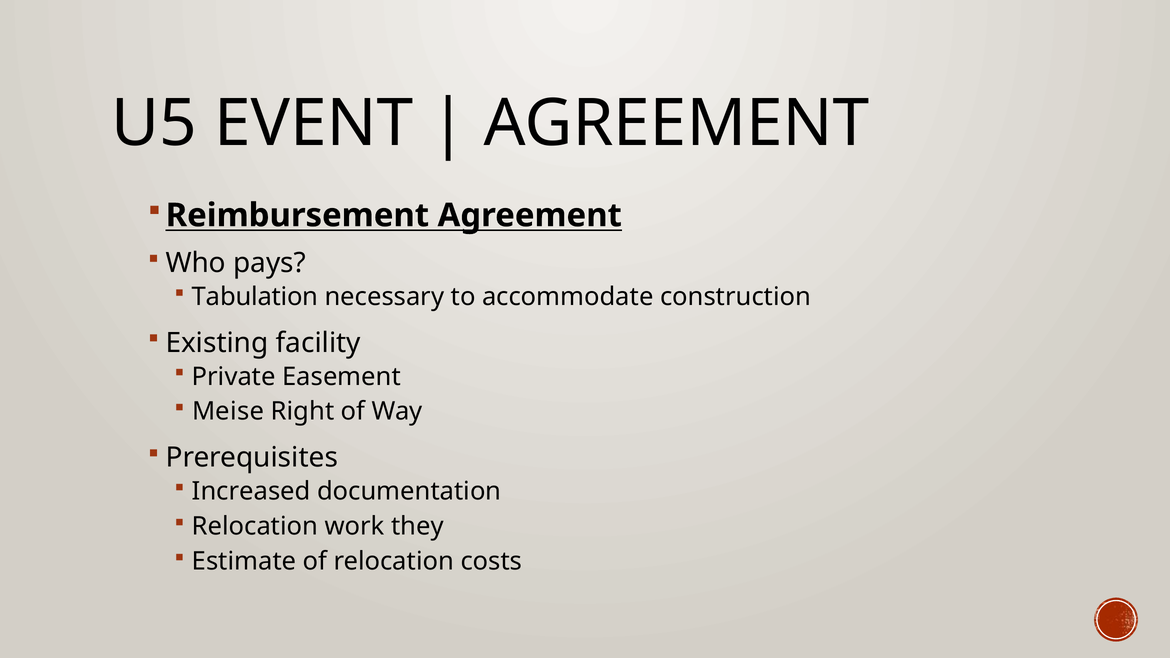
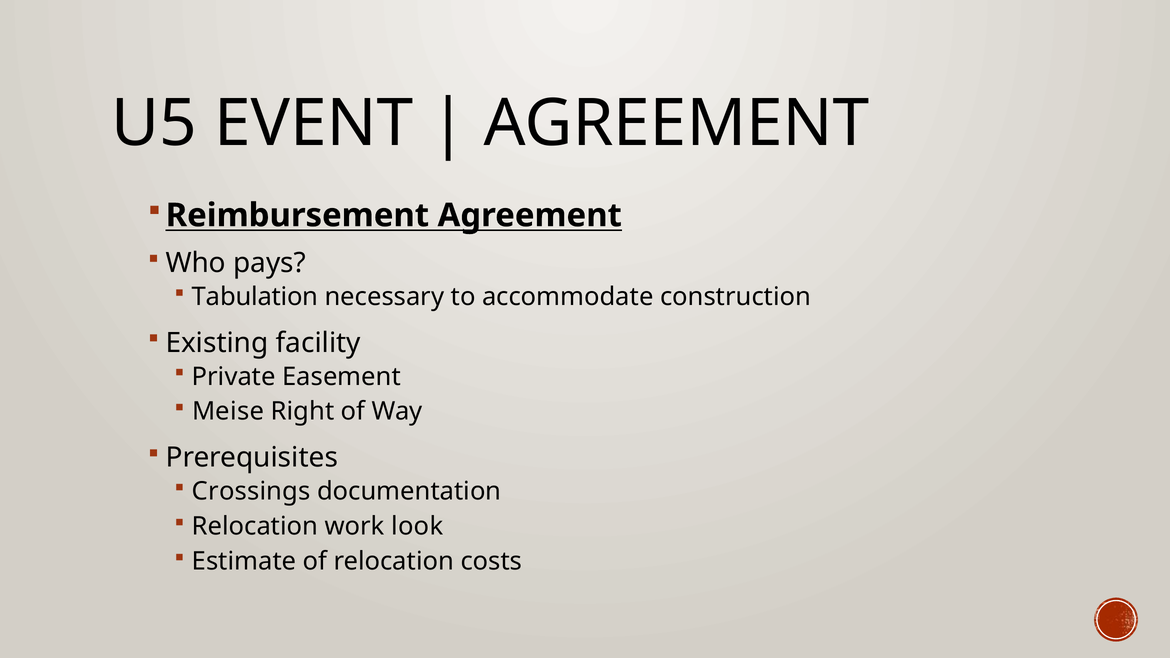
Increased: Increased -> Crossings
they: they -> look
